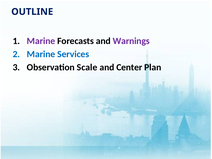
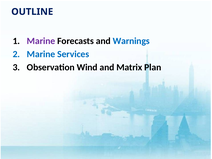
Warnings colour: purple -> blue
Scale: Scale -> Wind
Center: Center -> Matrix
